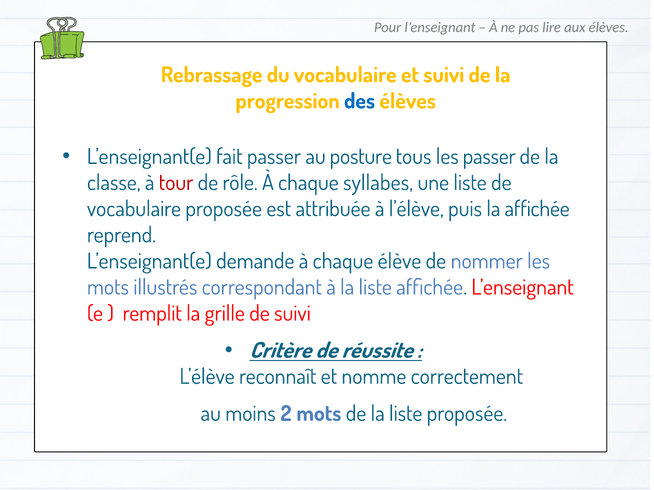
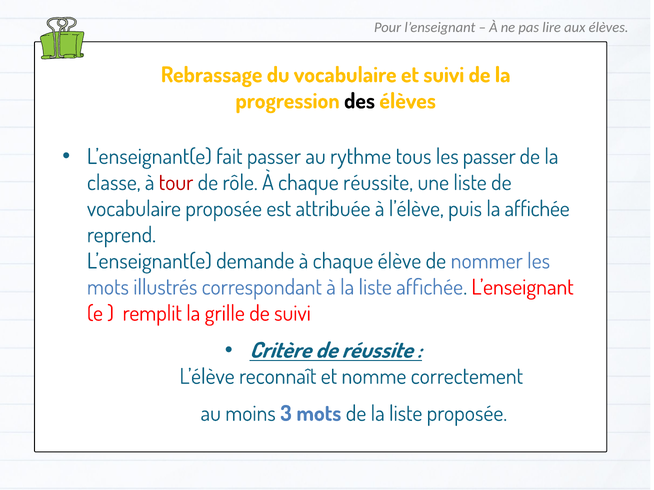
des colour: blue -> black
posture: posture -> rythme
chaque syllabes: syllabes -> réussite
2: 2 -> 3
